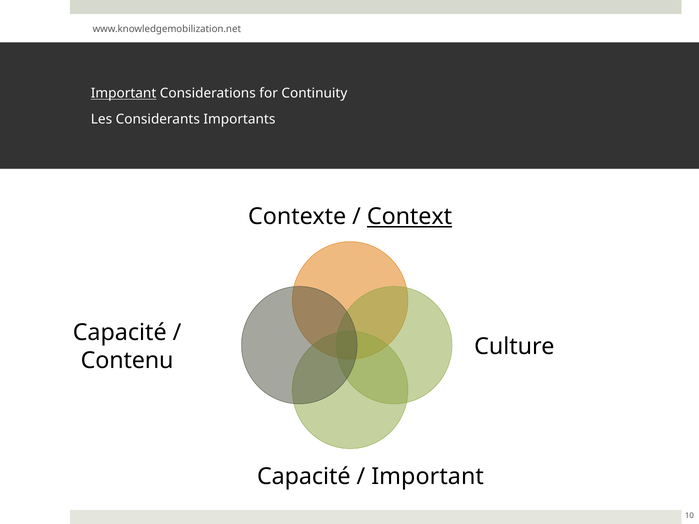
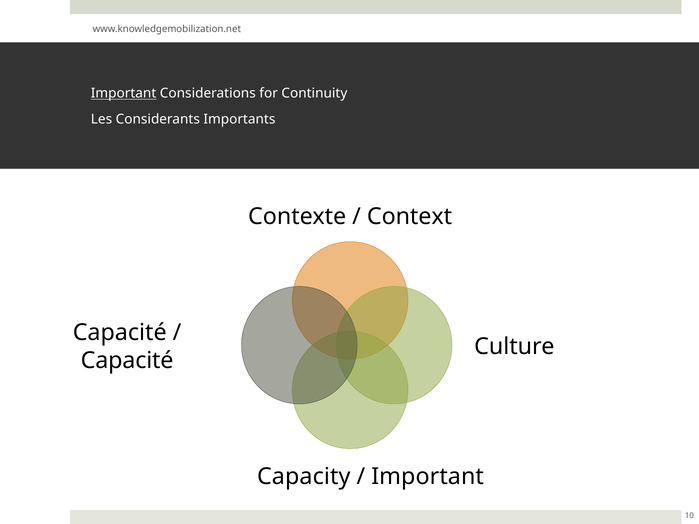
Context underline: present -> none
Contenu at (127, 361): Contenu -> Capacité
Capacité at (304, 477): Capacité -> Capacity
